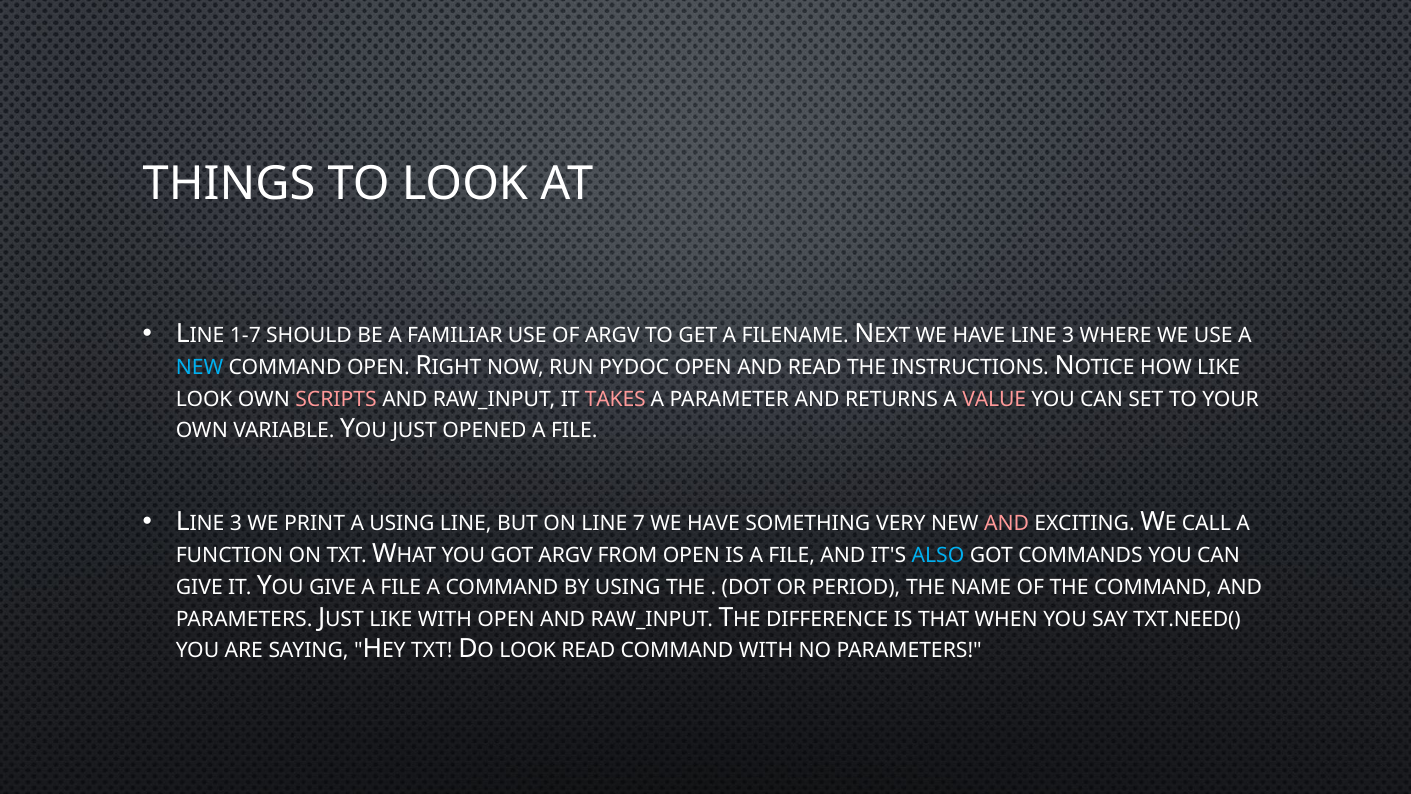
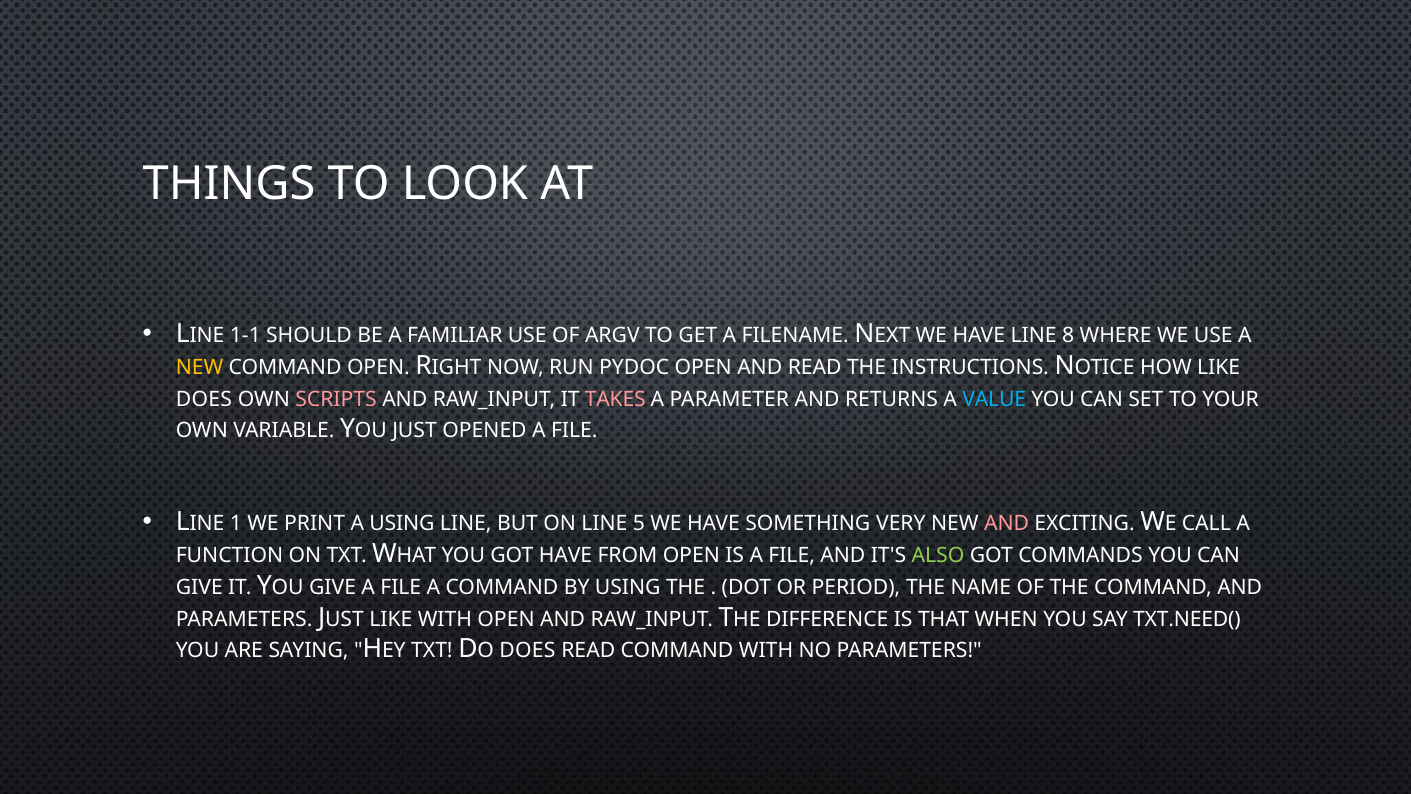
1-7: 1-7 -> 1-1
LINE 3: 3 -> 8
NEW at (199, 367) colour: light blue -> yellow
LOOK at (204, 399): LOOK -> DOES
VALUE colour: pink -> light blue
3 at (236, 524): 3 -> 1
7: 7 -> 5
GOT ARGV: ARGV -> HAVE
ALSO colour: light blue -> light green
LOOK at (528, 651): LOOK -> DOES
